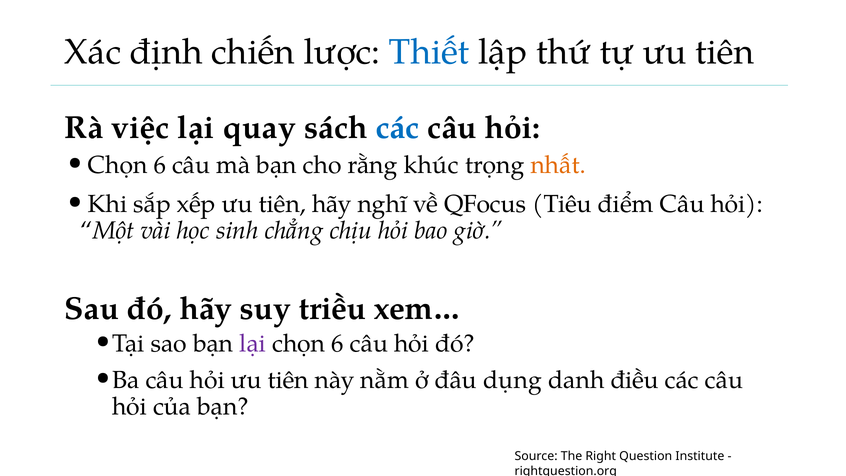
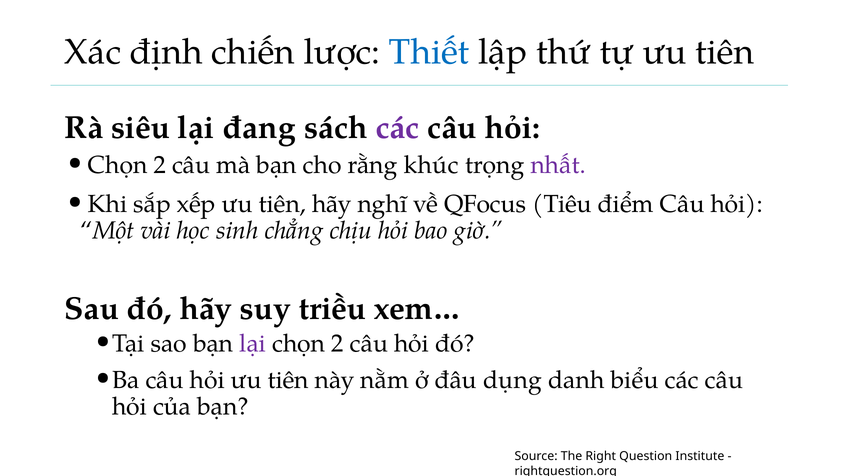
việc: việc -> siêu
quay: quay -> đang
các at (398, 128) colour: blue -> purple
6 at (160, 165): 6 -> 2
nhất colour: orange -> purple
6 at (338, 344): 6 -> 2
điều: điều -> biểu
